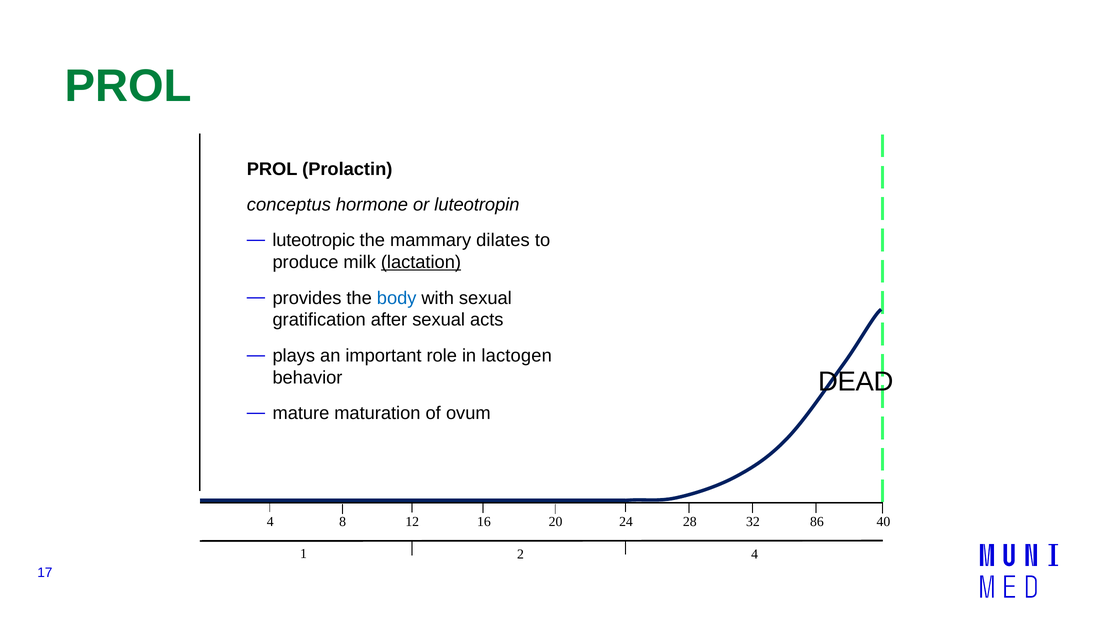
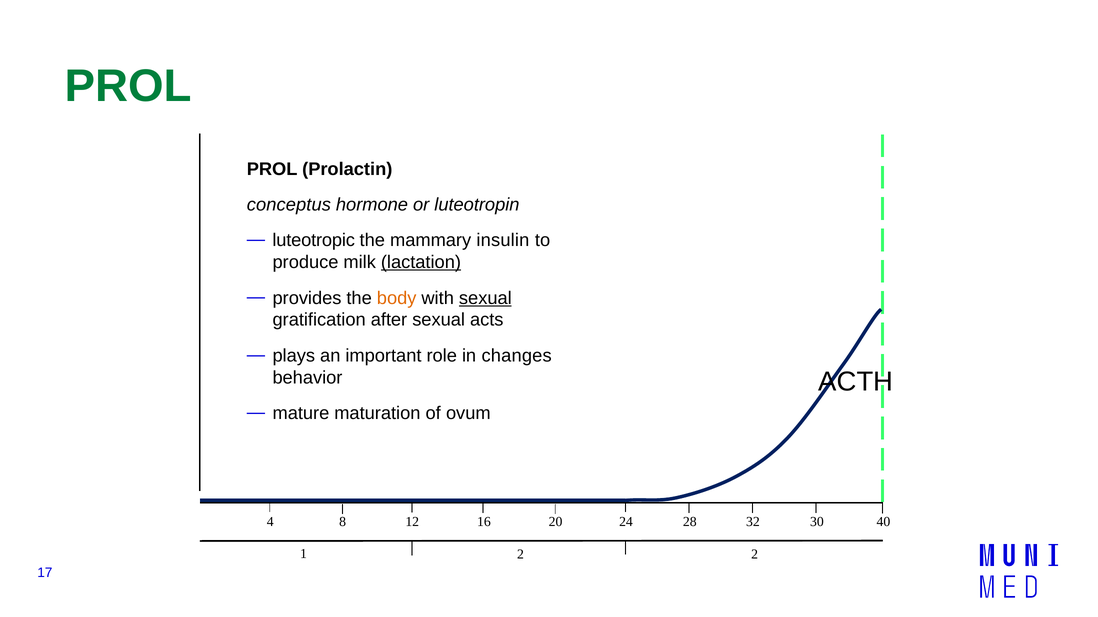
dilates: dilates -> insulin
body colour: blue -> orange
sexual at (485, 298) underline: none -> present
lactogen: lactogen -> changes
DEAD: DEAD -> ACTH
86: 86 -> 30
2 4: 4 -> 2
